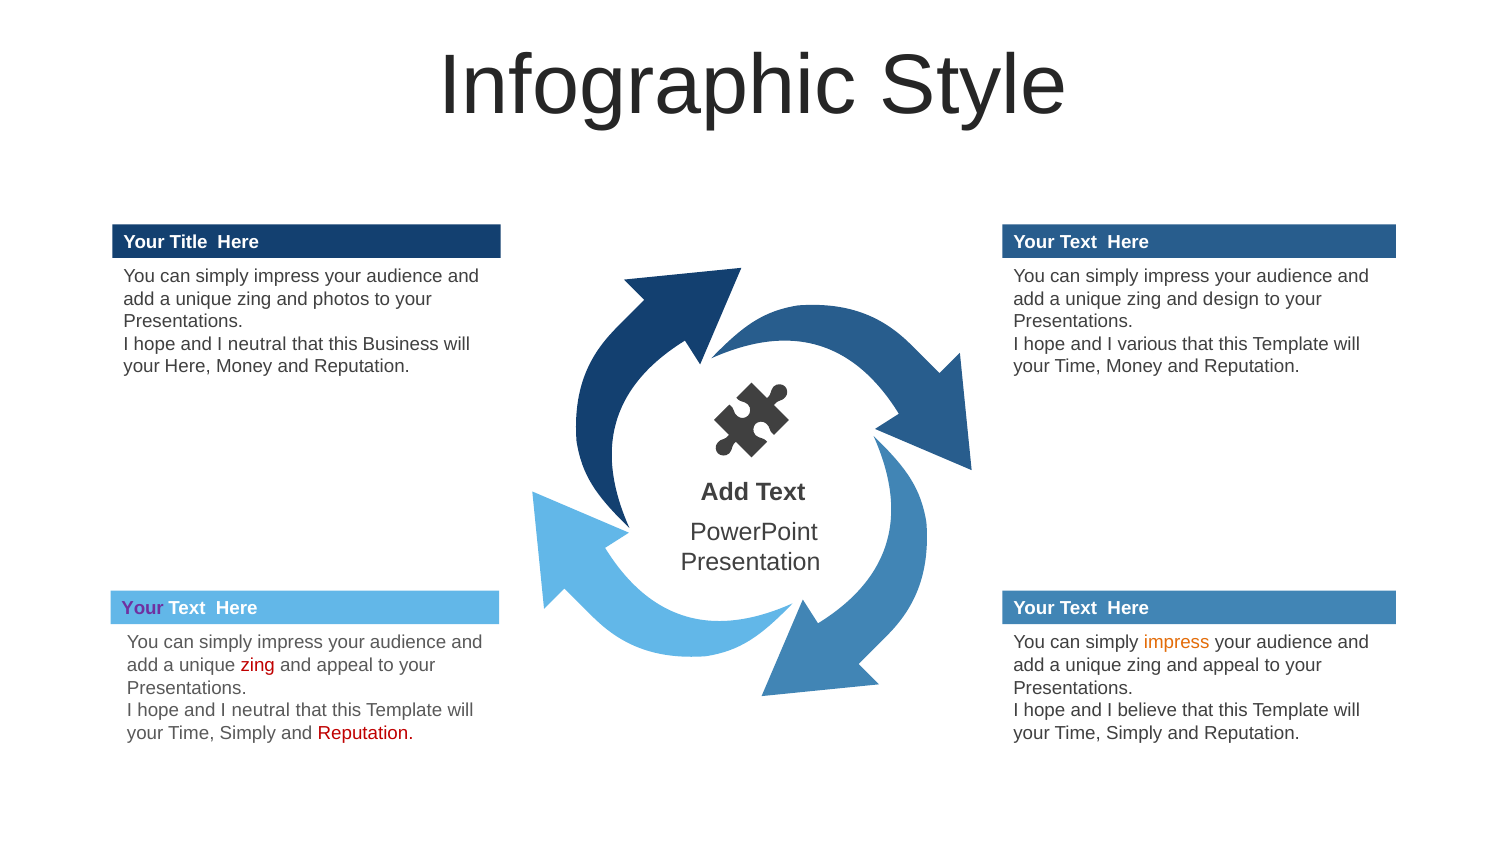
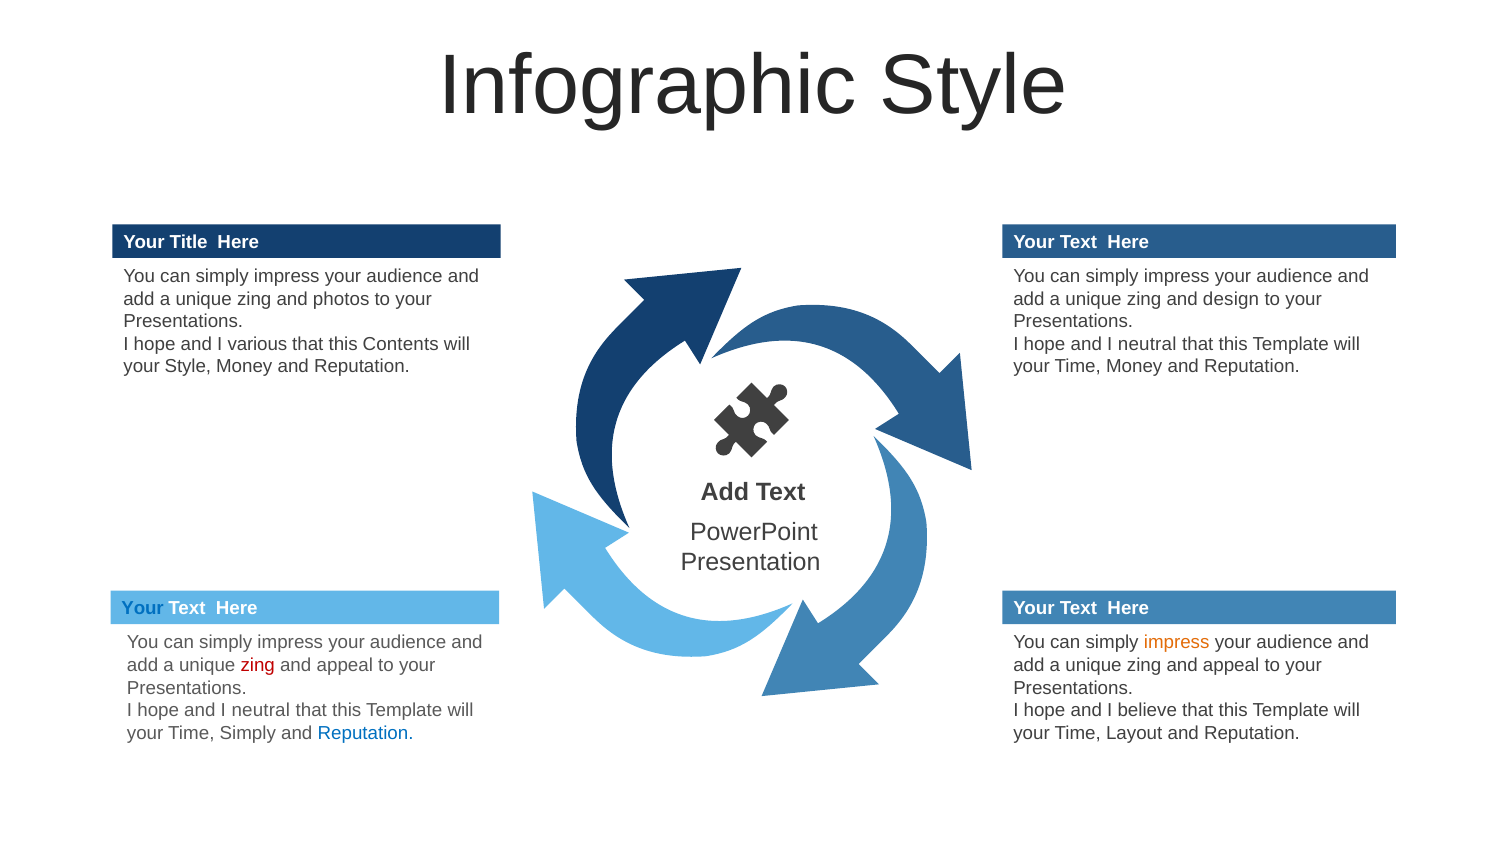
neutral at (257, 344): neutral -> various
Business: Business -> Contents
various at (1147, 344): various -> neutral
your Here: Here -> Style
Your at (143, 609) colour: purple -> blue
Reputation at (366, 733) colour: red -> blue
Simply at (1134, 733): Simply -> Layout
